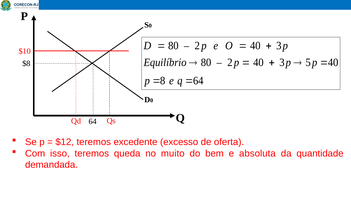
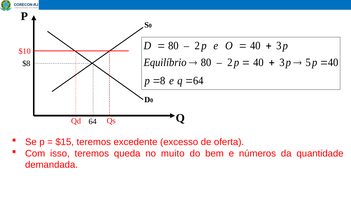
$12: $12 -> $15
absoluta: absoluta -> números
